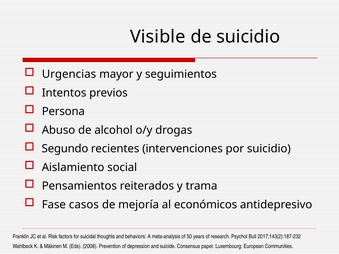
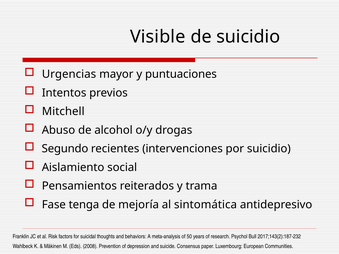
seguimientos: seguimientos -> puntuaciones
Persona: Persona -> Mitchell
casos: casos -> tenga
económicos: económicos -> sintomática
